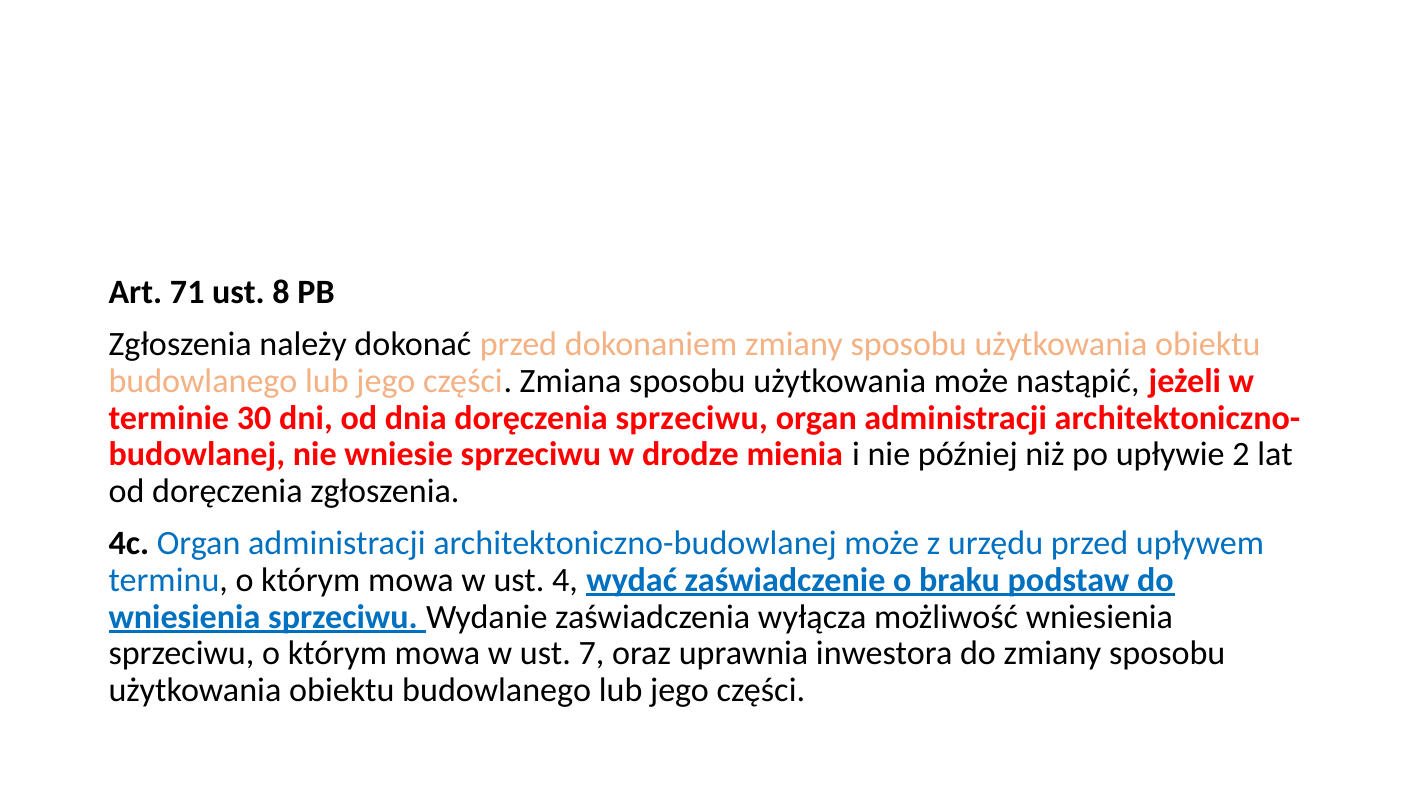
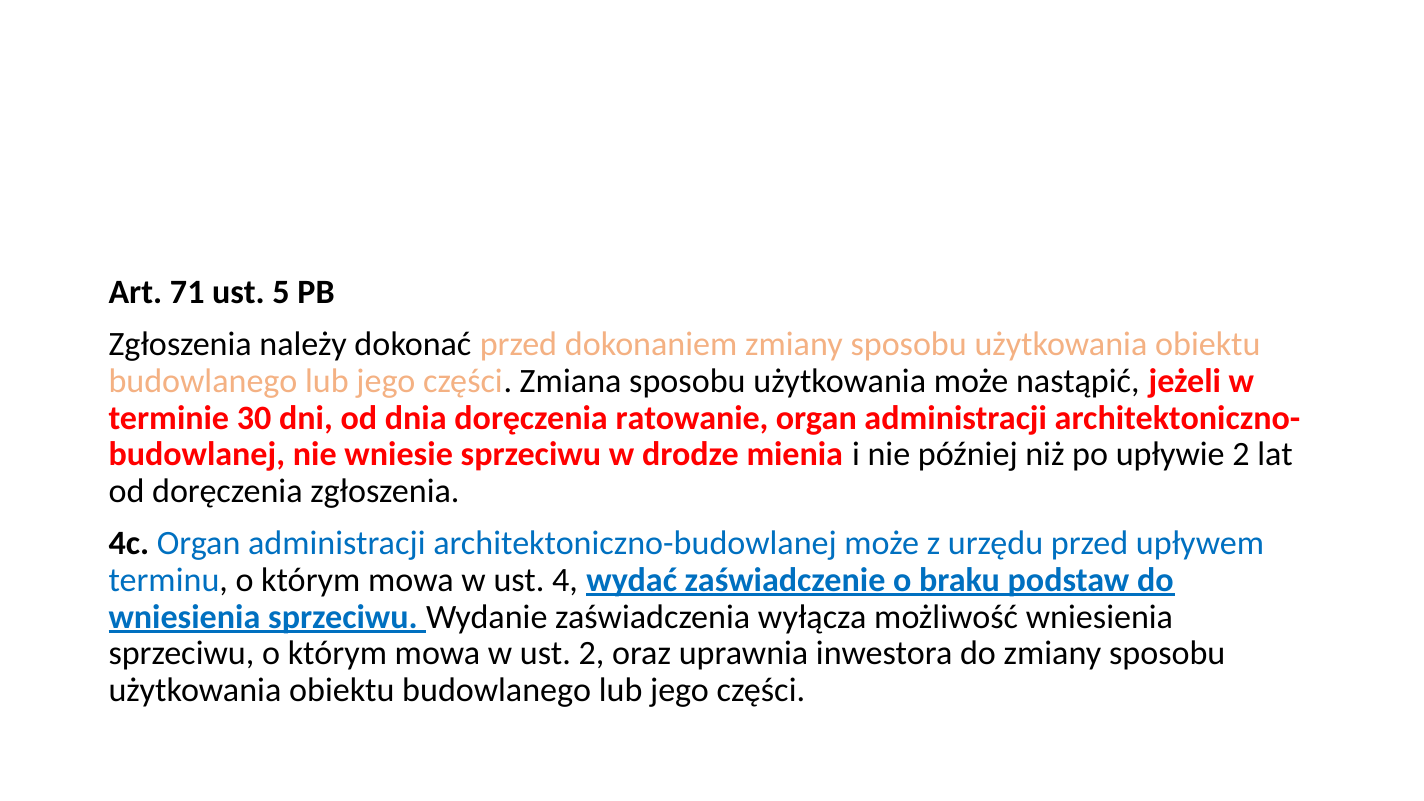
8: 8 -> 5
doręczenia sprzeciwu: sprzeciwu -> ratowanie
ust 7: 7 -> 2
